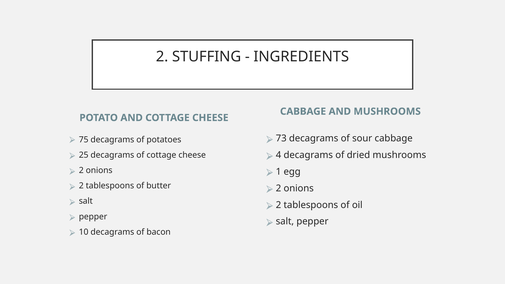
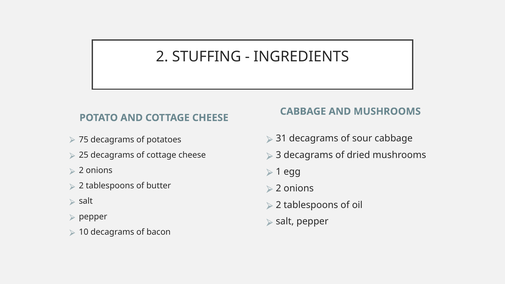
73: 73 -> 31
4: 4 -> 3
